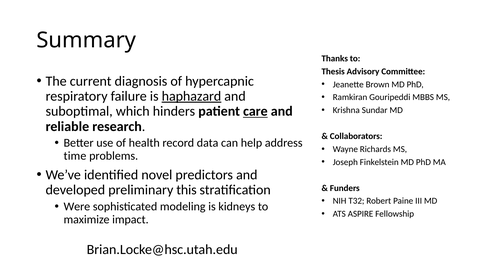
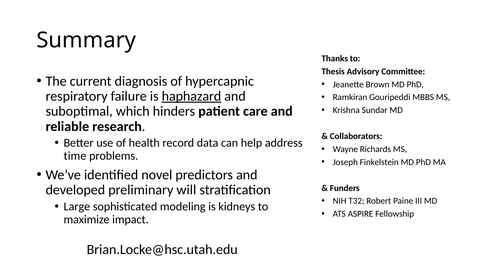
care underline: present -> none
this: this -> will
Were: Were -> Large
